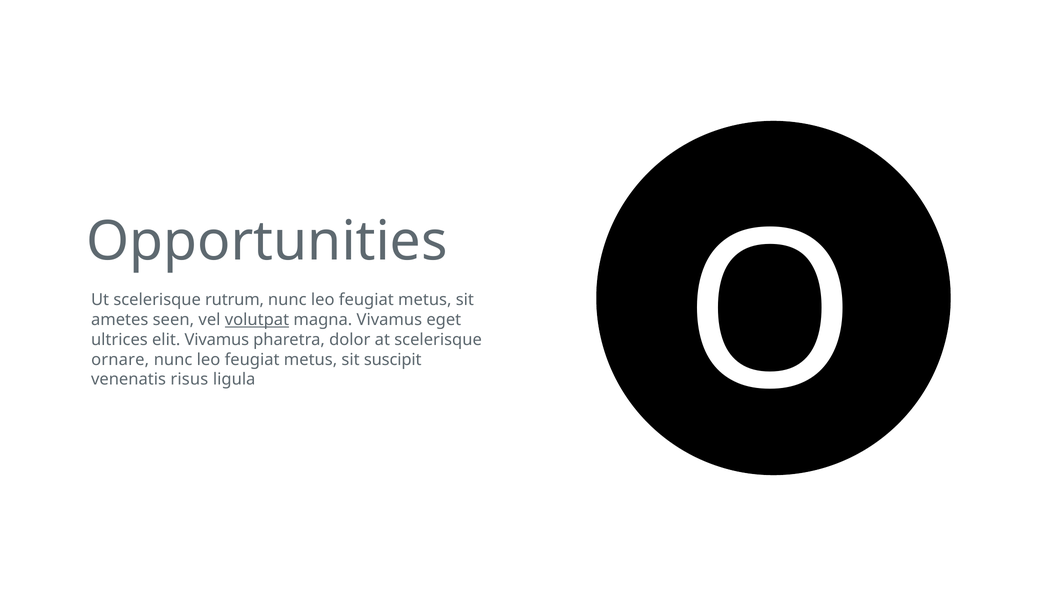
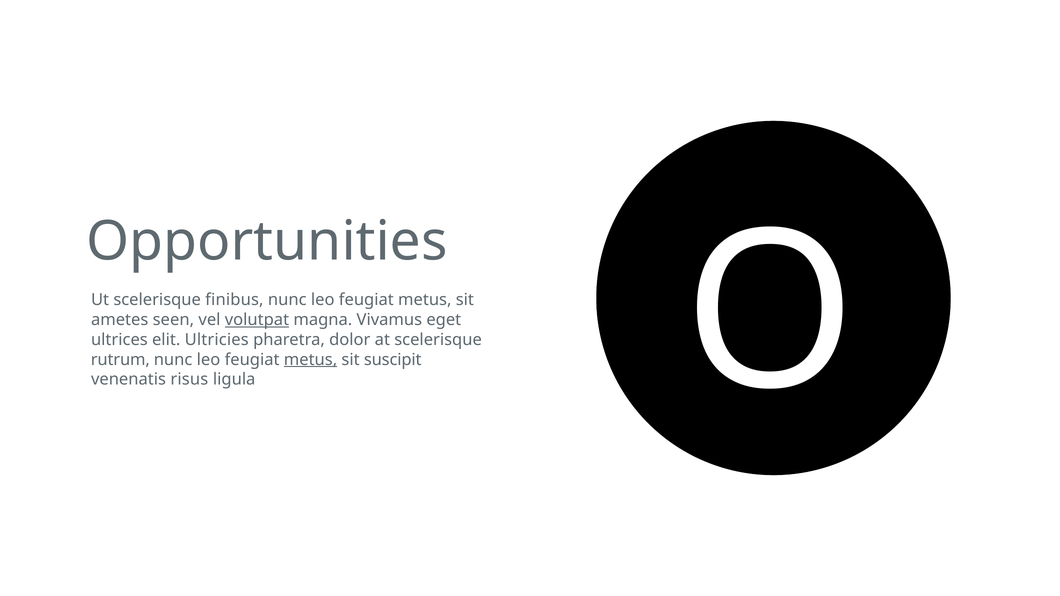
rutrum: rutrum -> finibus
elit Vivamus: Vivamus -> Ultricies
ornare: ornare -> rutrum
metus at (311, 360) underline: none -> present
